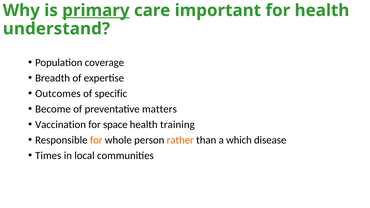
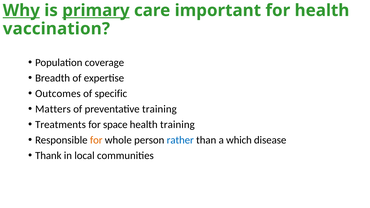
Why underline: none -> present
understand: understand -> vaccination
Become: Become -> Matters
preventative matters: matters -> training
Vaccination: Vaccination -> Treatments
rather colour: orange -> blue
Times: Times -> Thank
